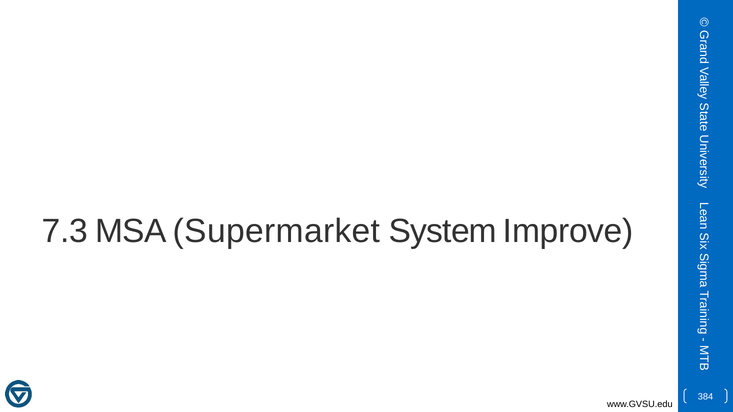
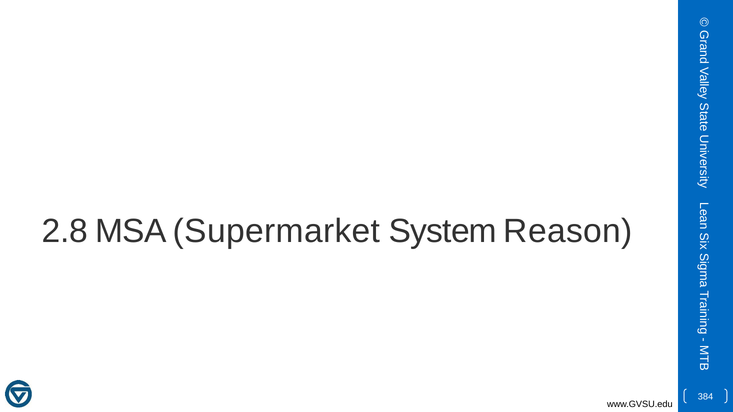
7.3: 7.3 -> 2.8
Improve: Improve -> Reason
